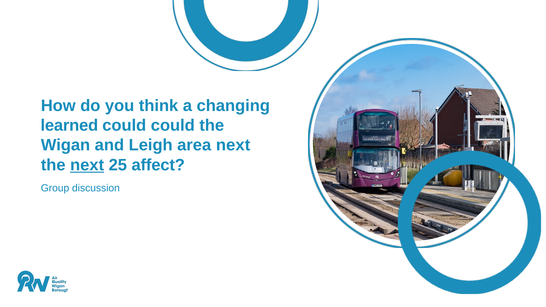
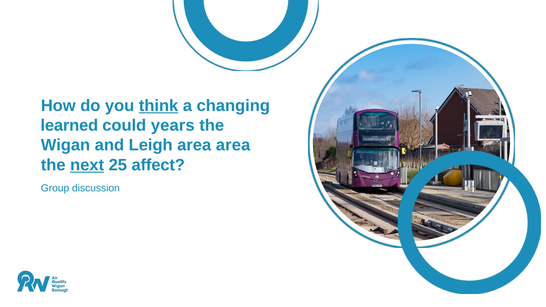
think underline: none -> present
could could: could -> years
area next: next -> area
